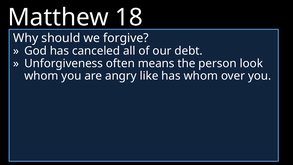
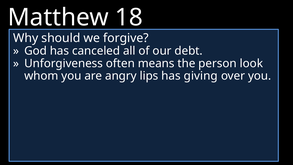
like: like -> lips
has whom: whom -> giving
